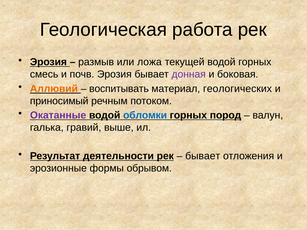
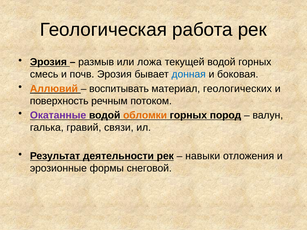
донная colour: purple -> blue
приносимый: приносимый -> поверхность
обломки colour: blue -> orange
выше: выше -> связи
бывает at (203, 156): бывает -> навыки
обрывом: обрывом -> снеговой
